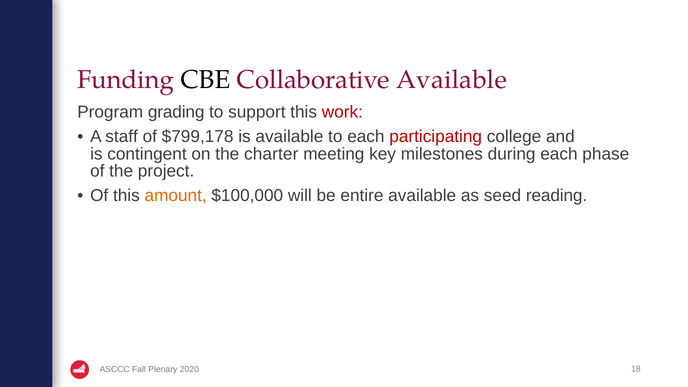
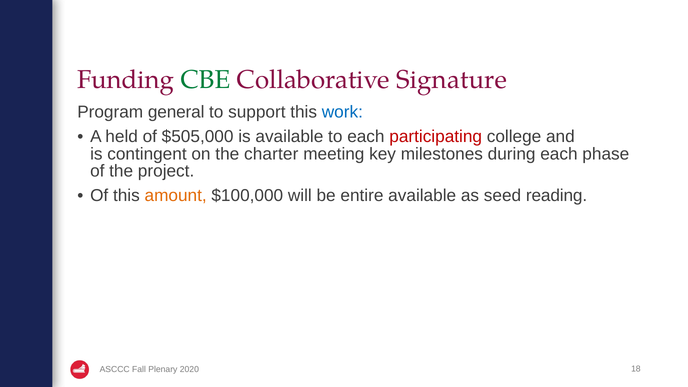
CBE colour: black -> green
Collaborative Available: Available -> Signature
grading: grading -> general
work colour: red -> blue
staff: staff -> held
$799,178: $799,178 -> $505,000
